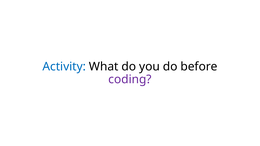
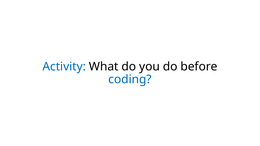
coding colour: purple -> blue
